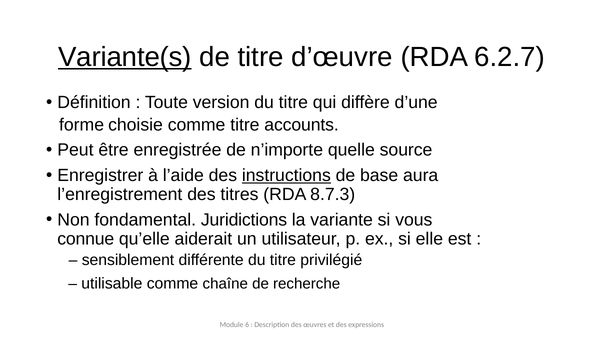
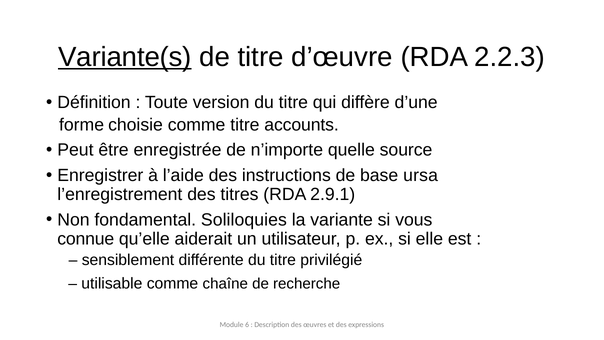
6.2.7: 6.2.7 -> 2.2.3
instructions underline: present -> none
aura: aura -> ursa
8.7.3: 8.7.3 -> 2.9.1
Juridictions: Juridictions -> Soliloquies
